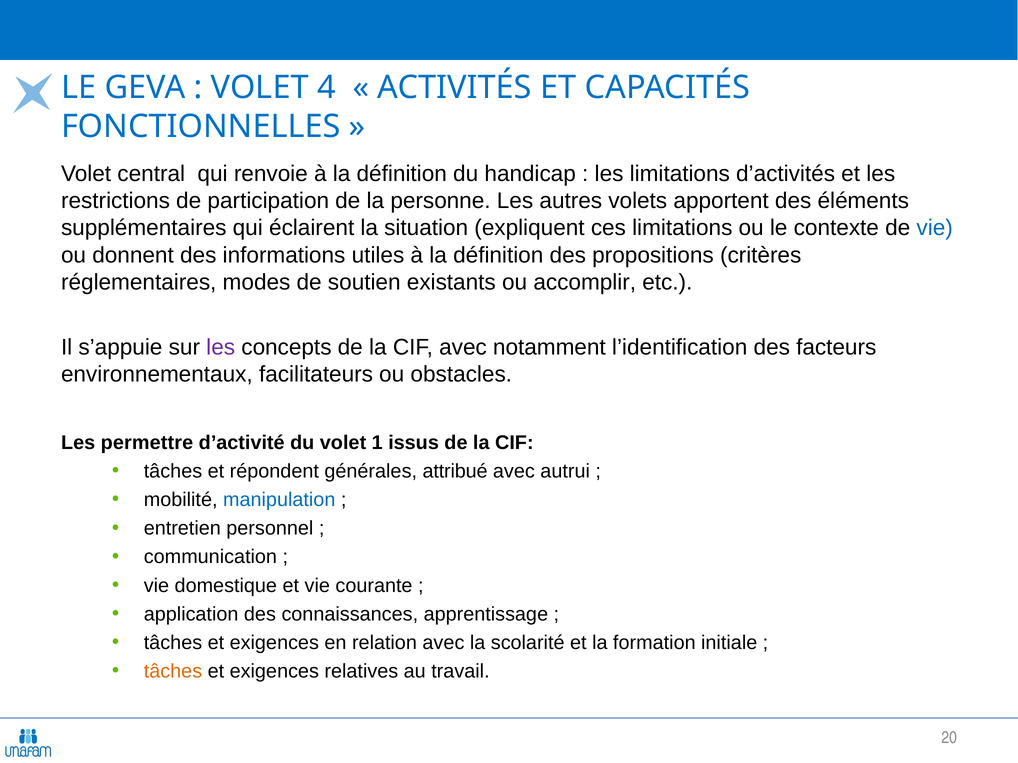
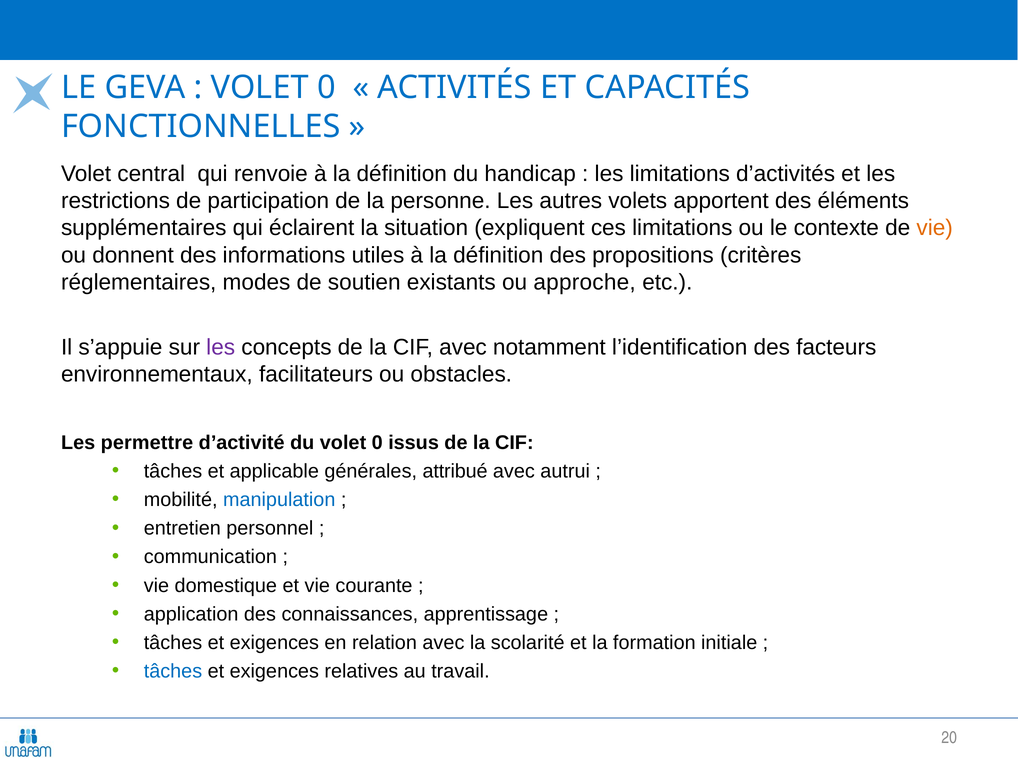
4 at (326, 87): 4 -> 0
vie at (935, 228) colour: blue -> orange
accomplir: accomplir -> approche
du volet 1: 1 -> 0
répondent: répondent -> applicable
tâches at (173, 672) colour: orange -> blue
